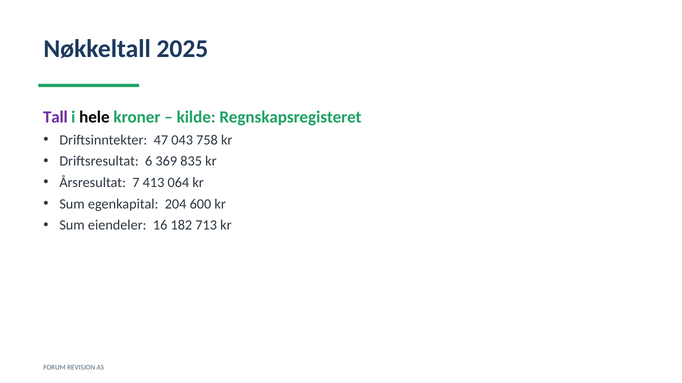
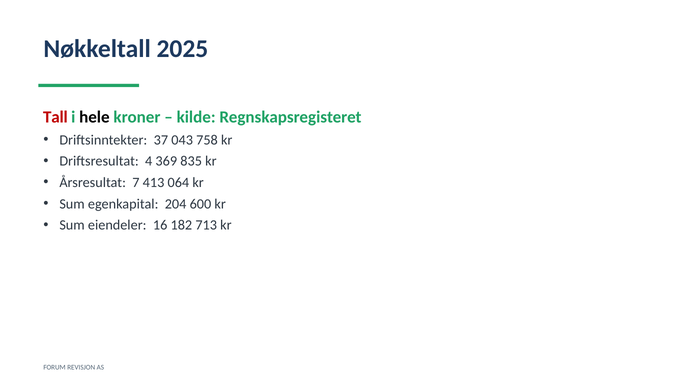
Tall colour: purple -> red
47: 47 -> 37
6: 6 -> 4
